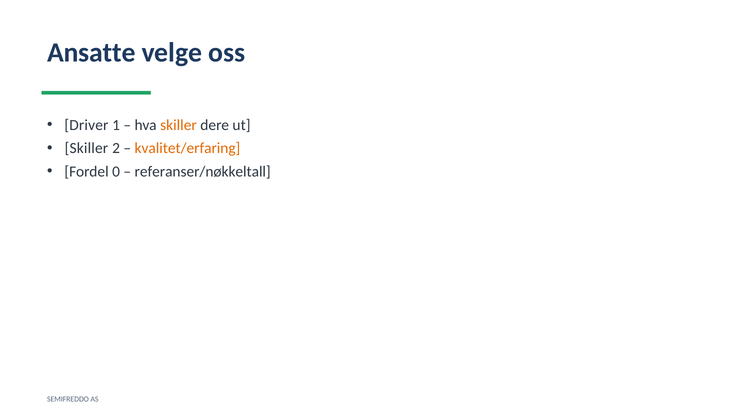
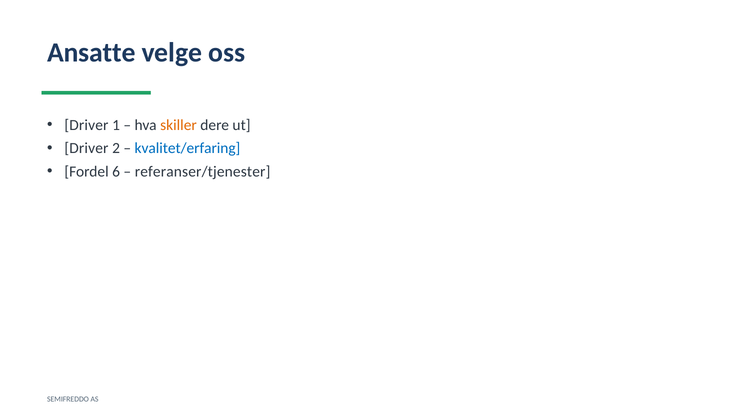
Skiller at (86, 148): Skiller -> Driver
kvalitet/erfaring colour: orange -> blue
0: 0 -> 6
referanser/nøkkeltall: referanser/nøkkeltall -> referanser/tjenester
